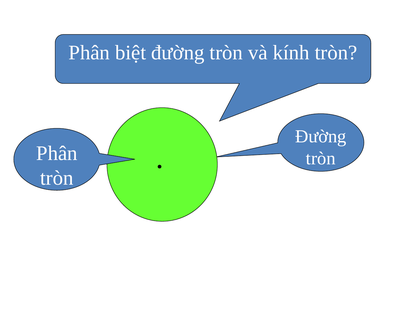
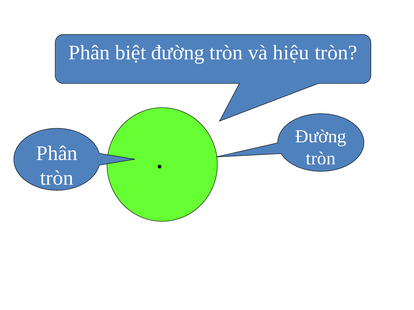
kính: kính -> hiệu
